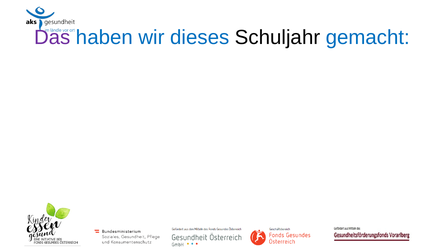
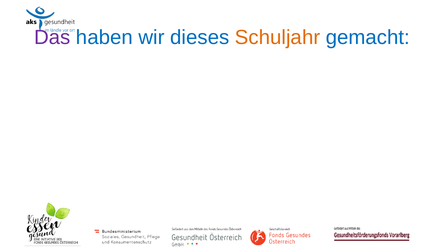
Schuljahr colour: black -> orange
